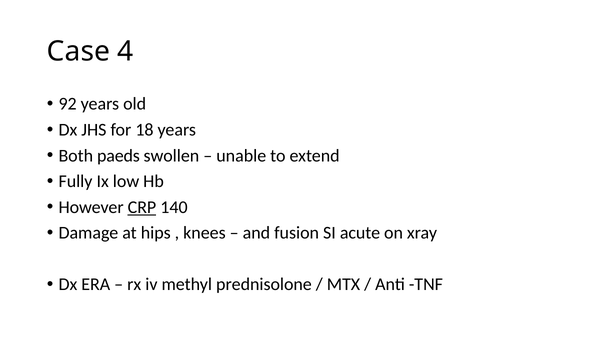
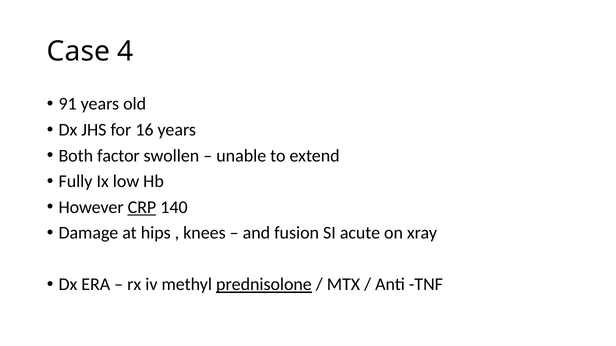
92: 92 -> 91
18: 18 -> 16
paeds: paeds -> factor
prednisolone underline: none -> present
